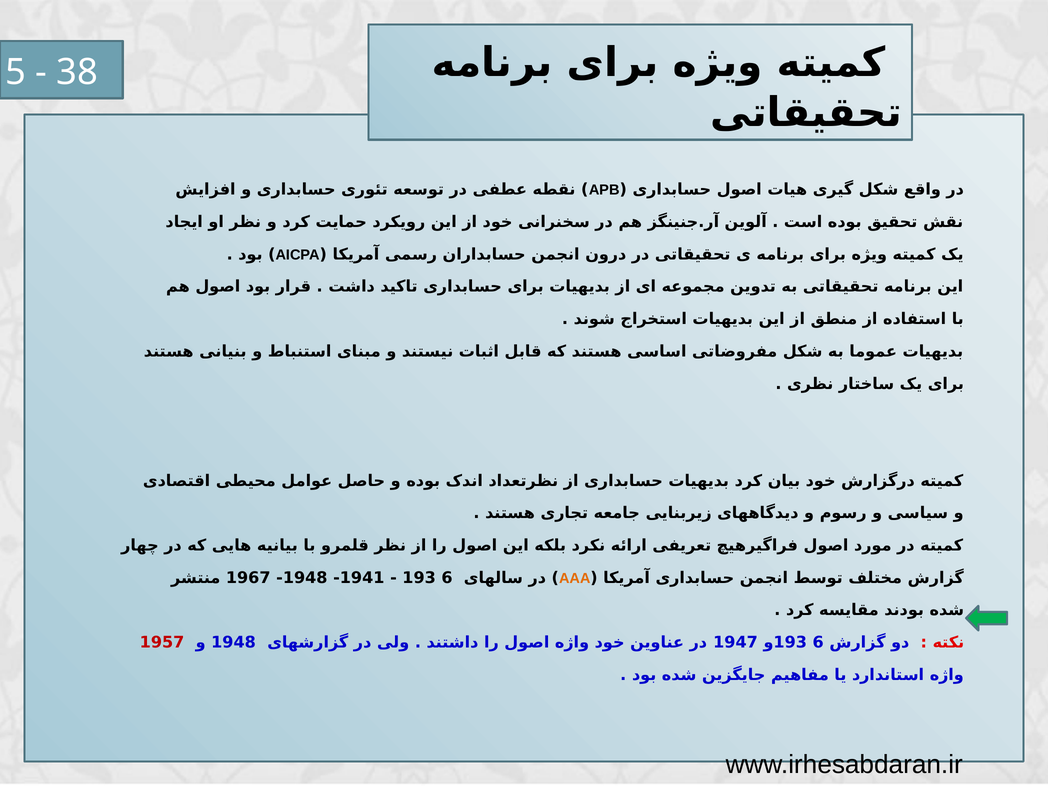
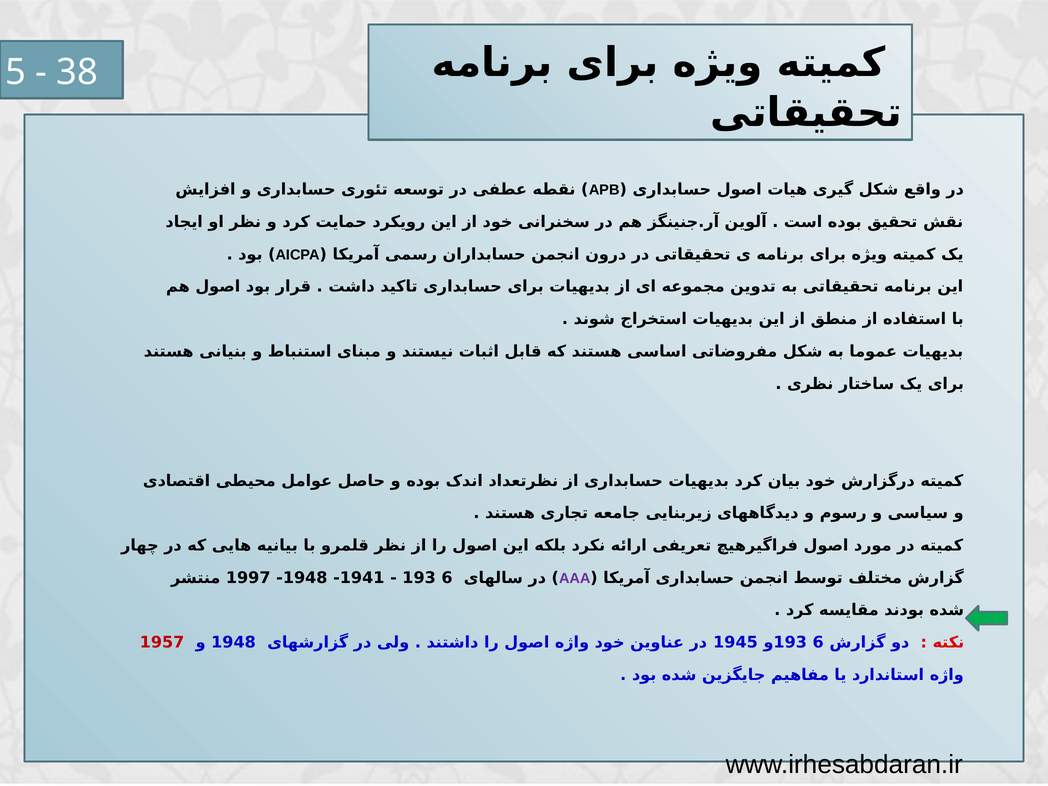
1967: 1967 -> 1997
AAA colour: orange -> purple
1947: 1947 -> 1945
